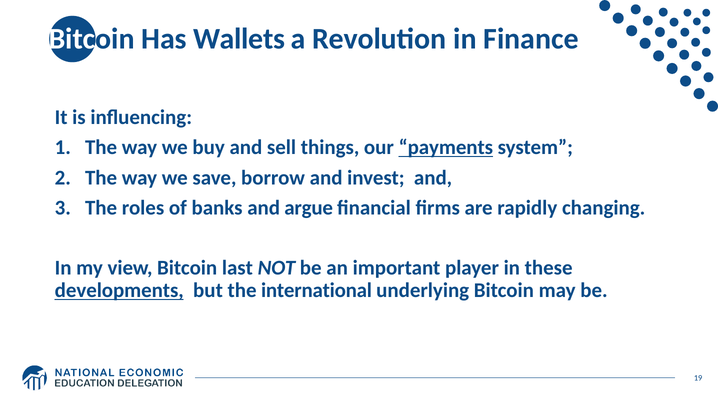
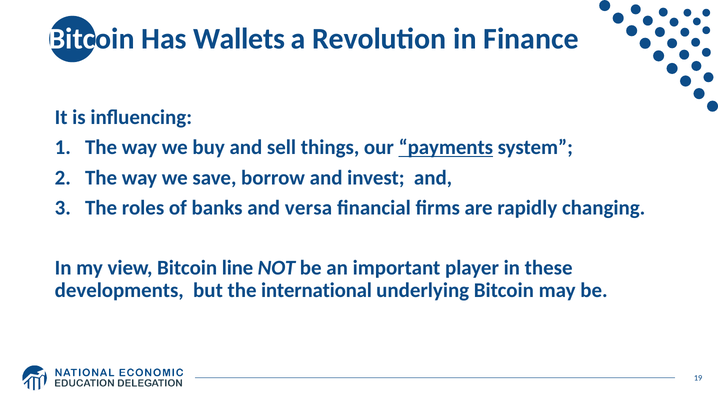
argue: argue -> versa
last: last -> line
developments underline: present -> none
